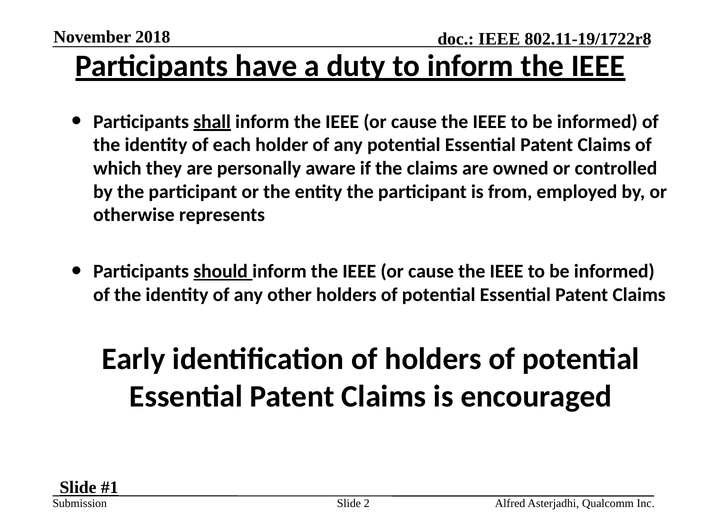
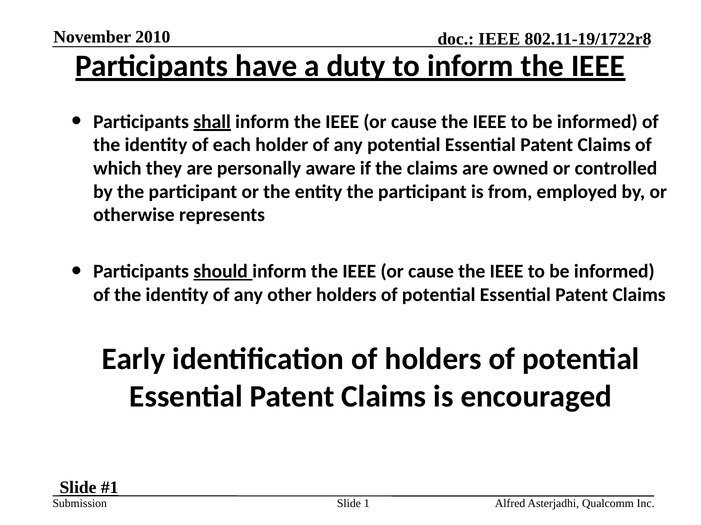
2018: 2018 -> 2010
2: 2 -> 1
